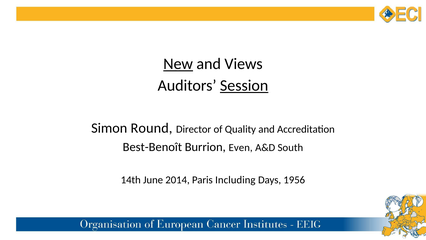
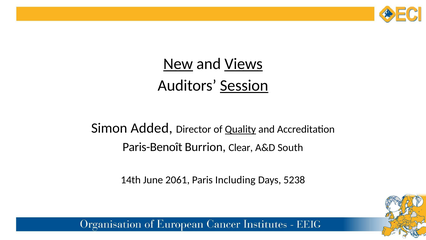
Views underline: none -> present
Round: Round -> Added
Quality underline: none -> present
Best-Benoît: Best-Benoît -> Paris-Benoît
Even: Even -> Clear
2014: 2014 -> 2061
1956: 1956 -> 5238
